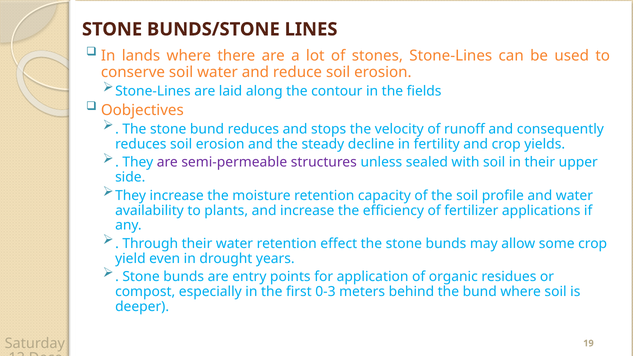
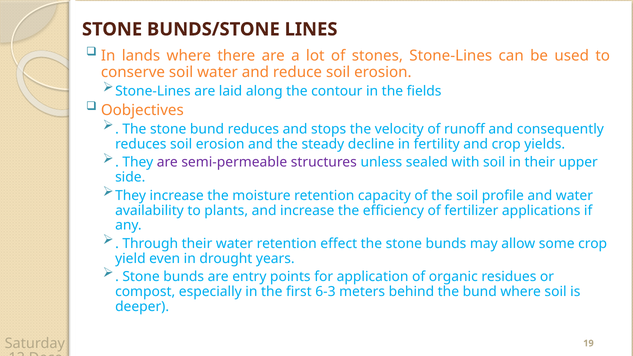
0-3: 0-3 -> 6-3
